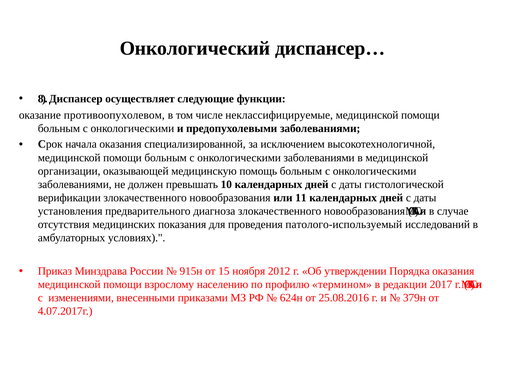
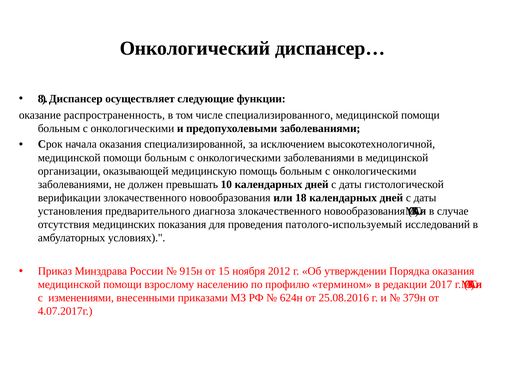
противоопухолевом: противоопухолевом -> распространенность
неклассифицируемые: неклассифицируемые -> специализированного
11: 11 -> 18
